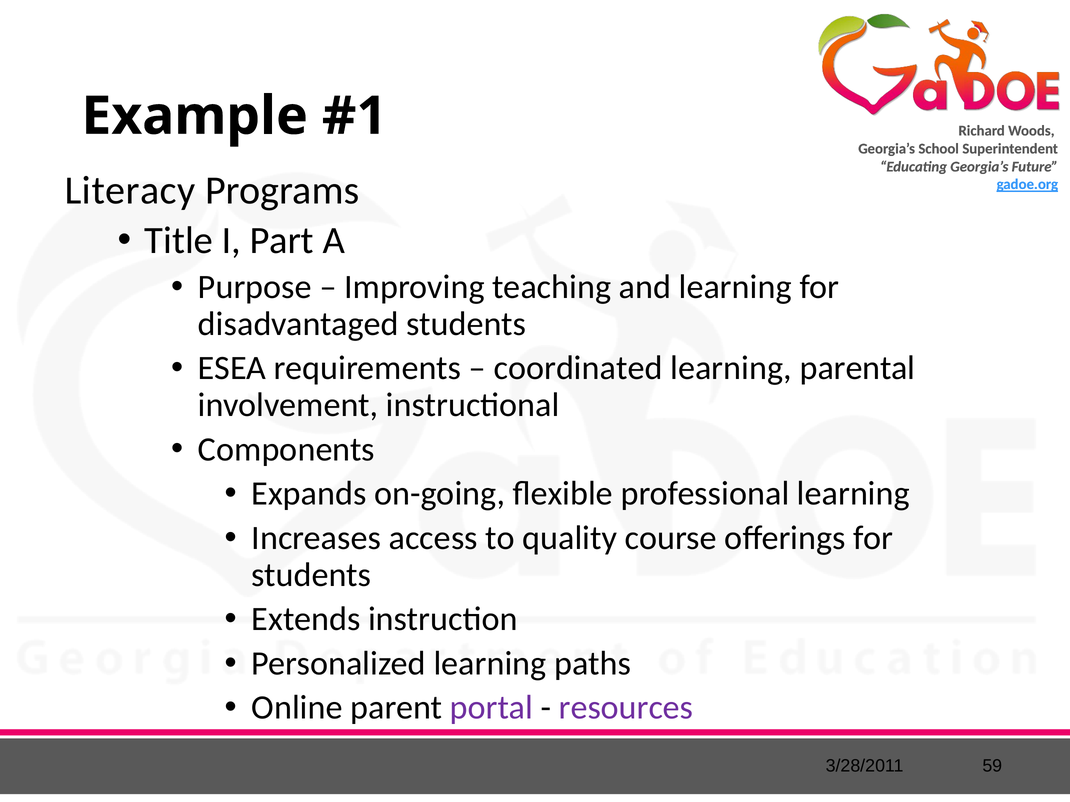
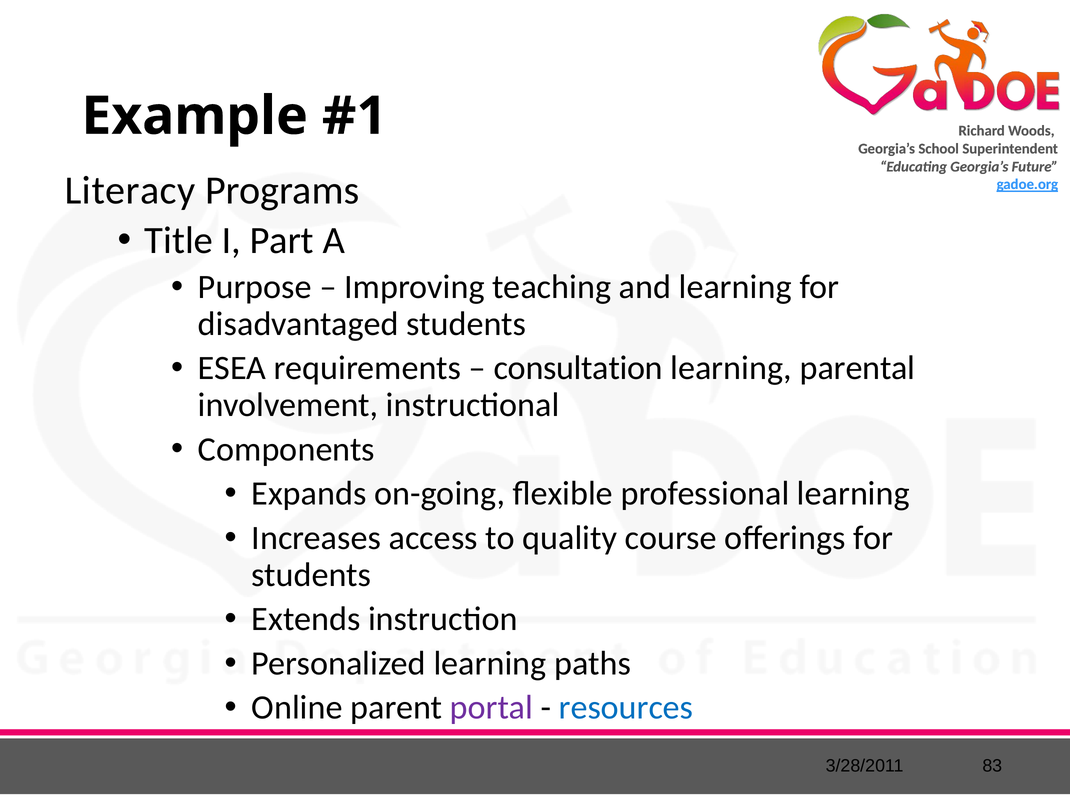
coordinated: coordinated -> consultation
resources colour: purple -> blue
59: 59 -> 83
